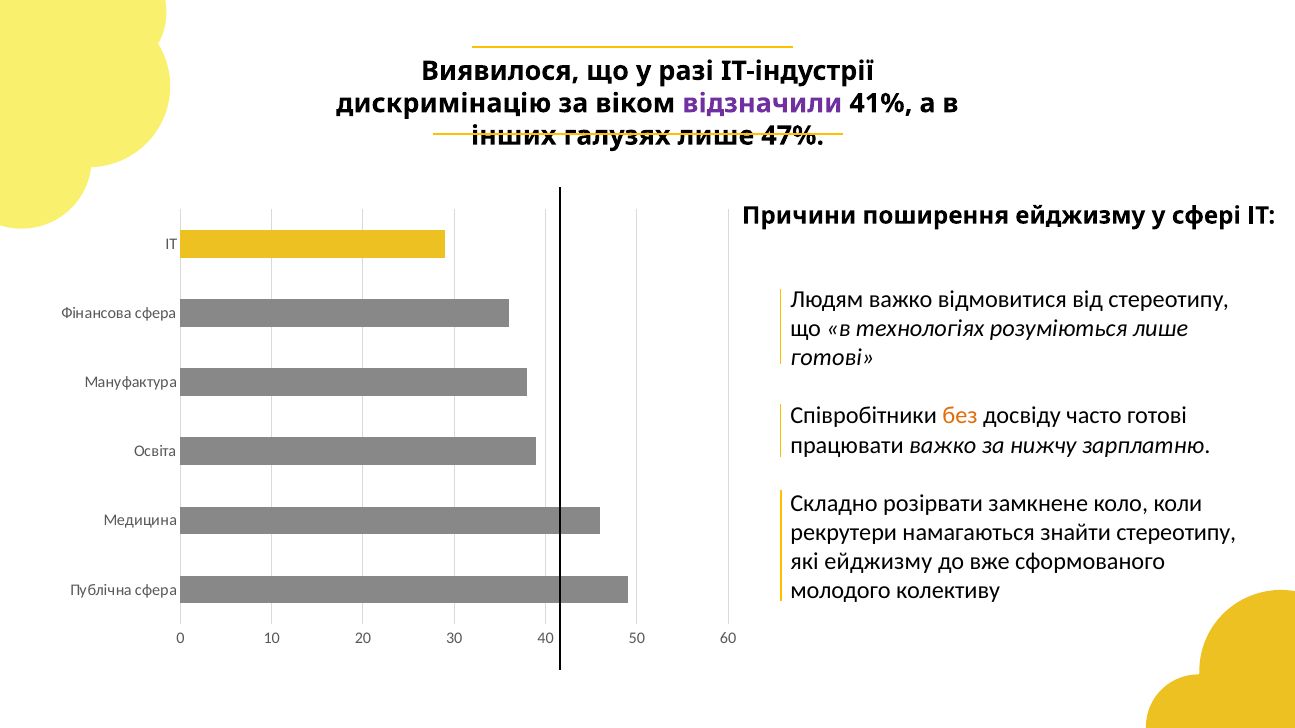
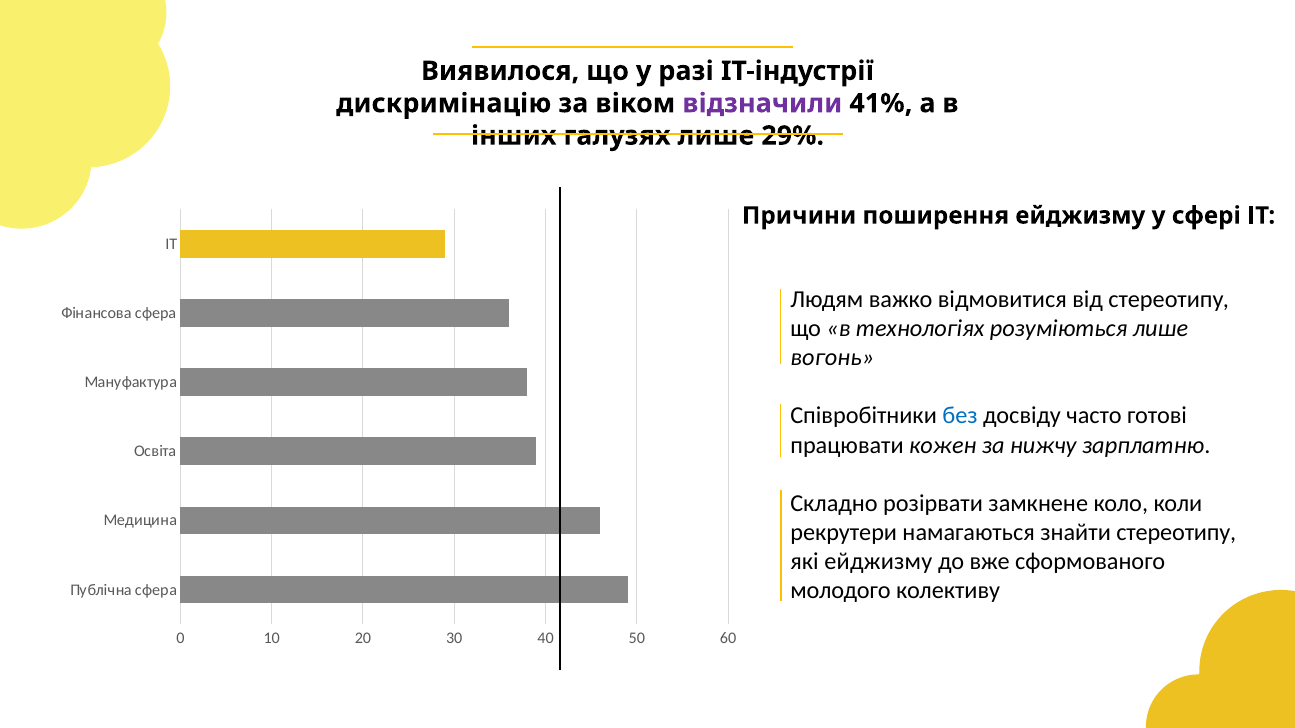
47%: 47% -> 29%
готові at (832, 358): готові -> вогонь
без colour: orange -> blue
працювати важко: важко -> кожен
